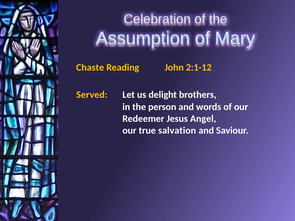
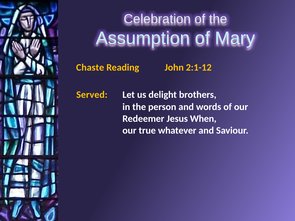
Angel: Angel -> When
salvation: salvation -> whatever
